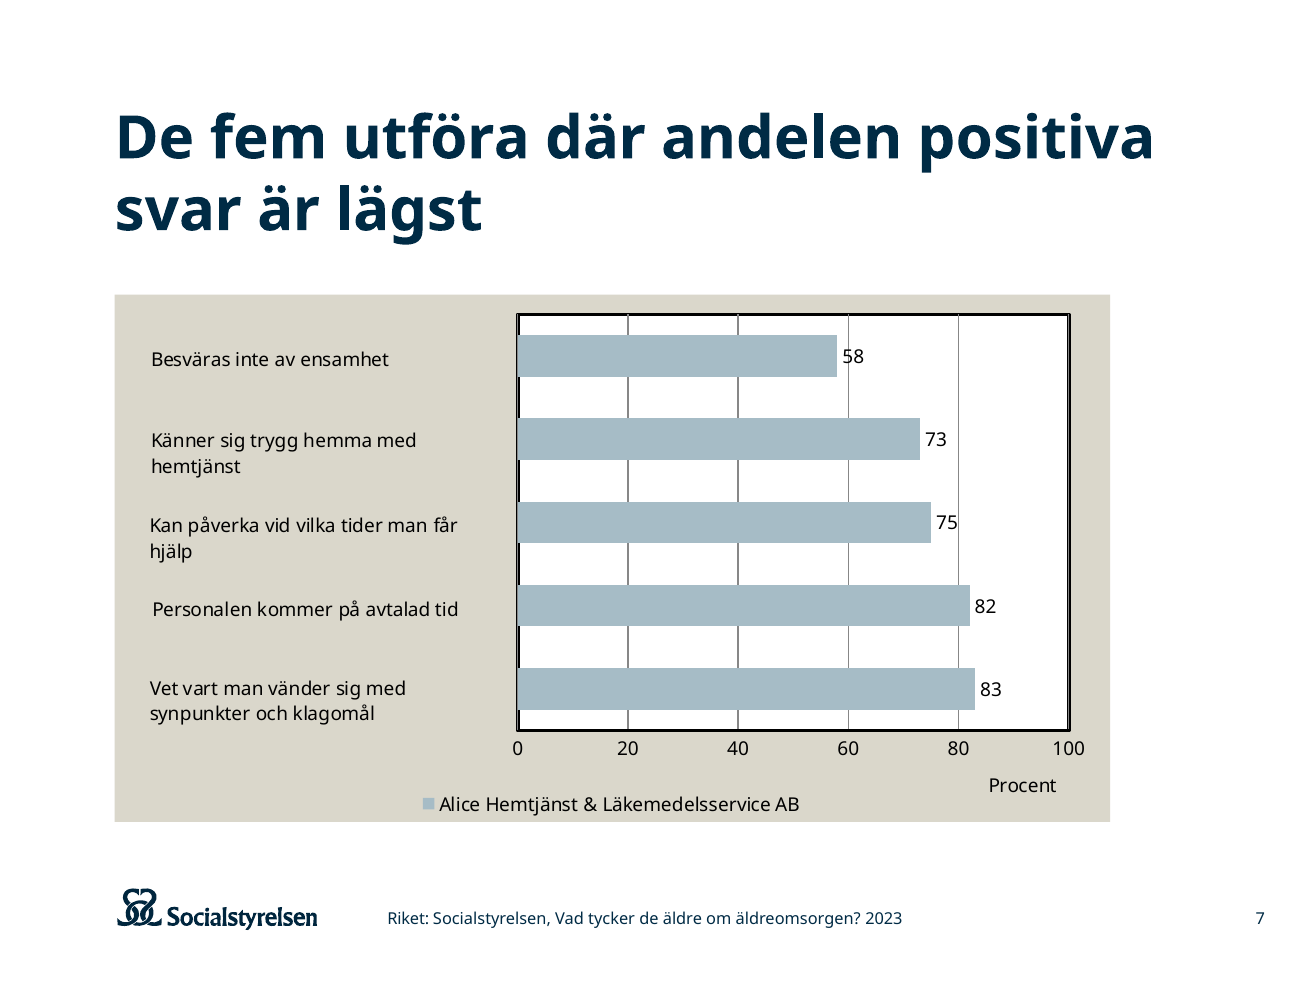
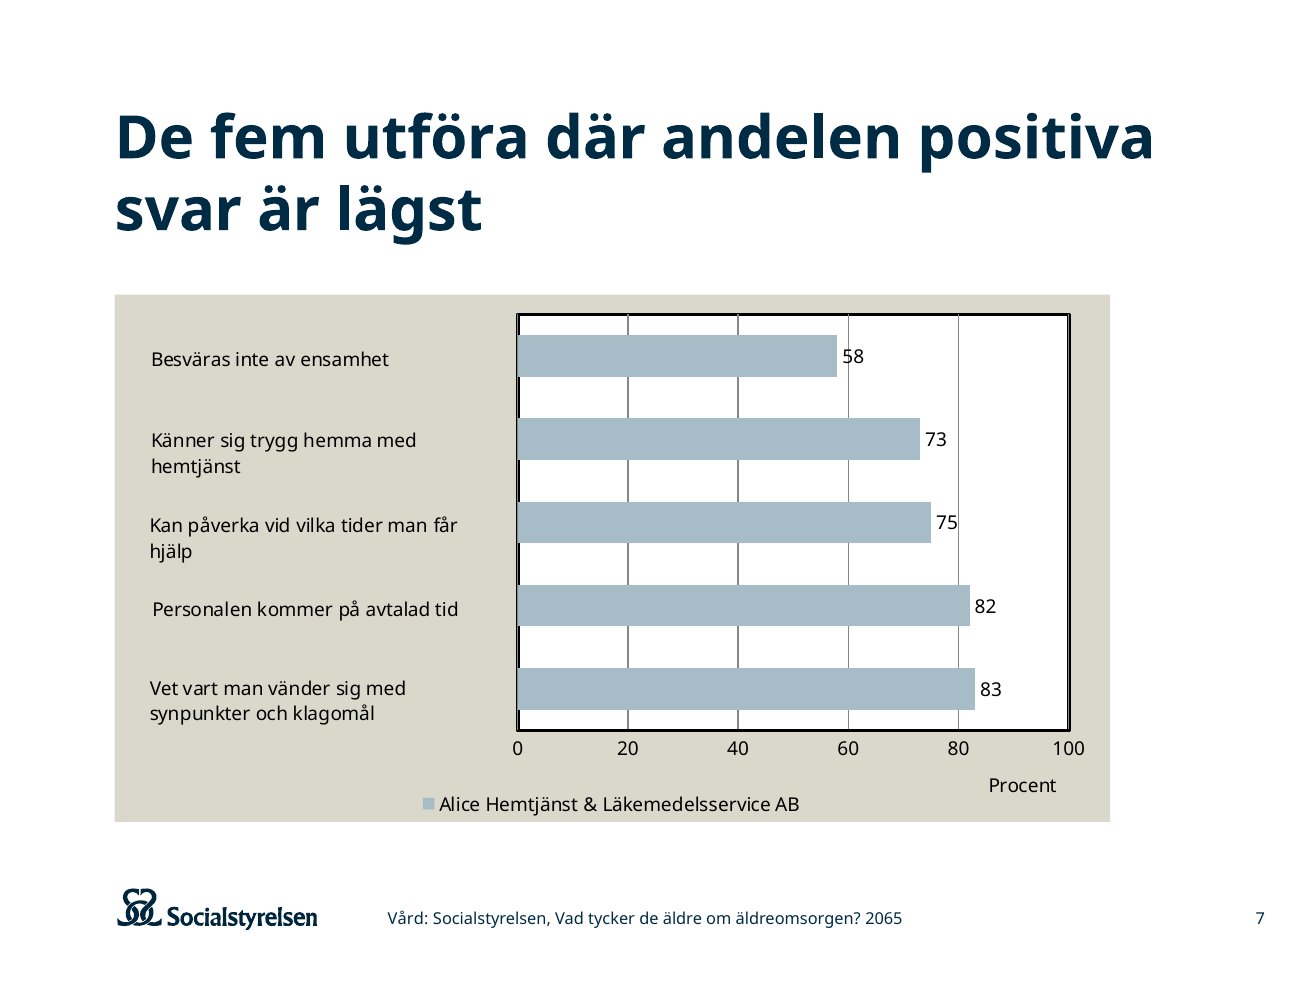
Riket: Riket -> Vård
2023: 2023 -> 2065
